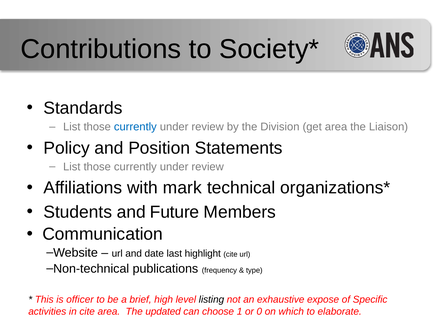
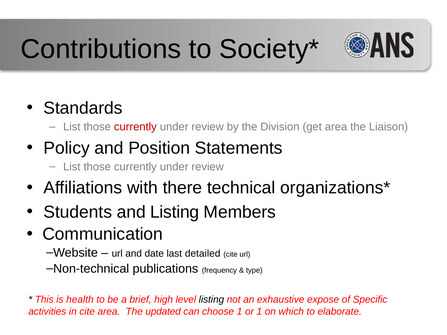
currently at (135, 127) colour: blue -> red
mark: mark -> there
and Future: Future -> Listing
highlight: highlight -> detailed
officer: officer -> health
or 0: 0 -> 1
